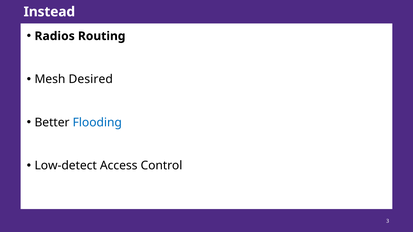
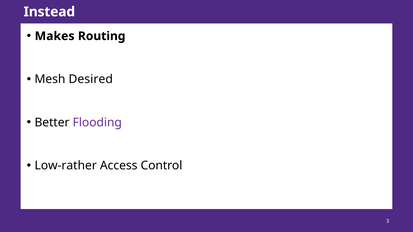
Radios: Radios -> Makes
Flooding colour: blue -> purple
Low-detect: Low-detect -> Low-rather
